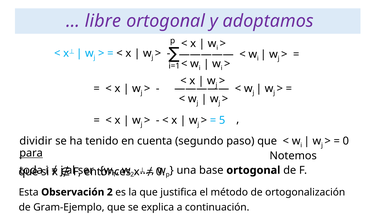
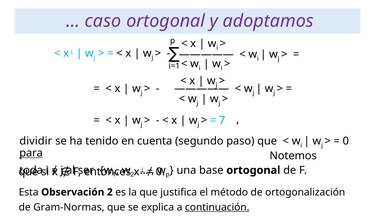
libre: libre -> caso
5: 5 -> 7
Gram-Ejemplo: Gram-Ejemplo -> Gram-Normas
continuación underline: none -> present
